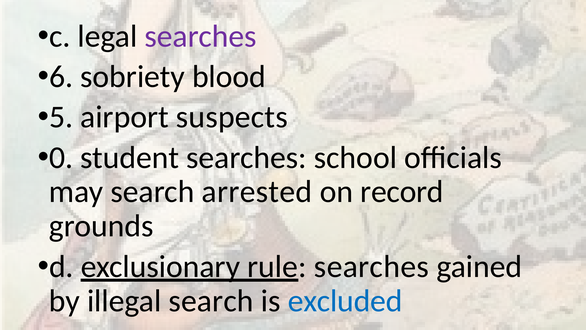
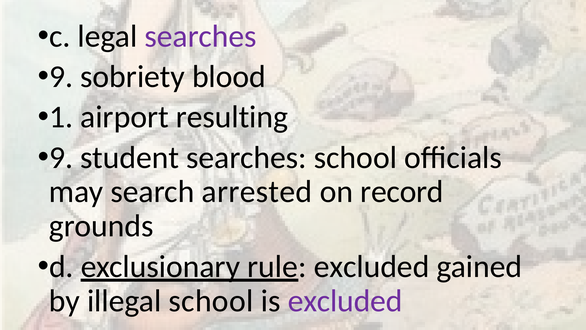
6 at (61, 77): 6 -> 9
5: 5 -> 1
suspects: suspects -> resulting
0 at (61, 157): 0 -> 9
rule searches: searches -> excluded
illegal search: search -> school
excluded at (345, 301) colour: blue -> purple
